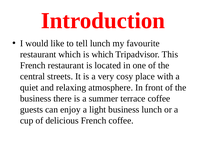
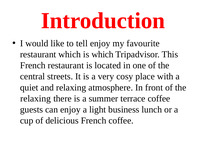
tell lunch: lunch -> enjoy
business at (36, 98): business -> relaxing
